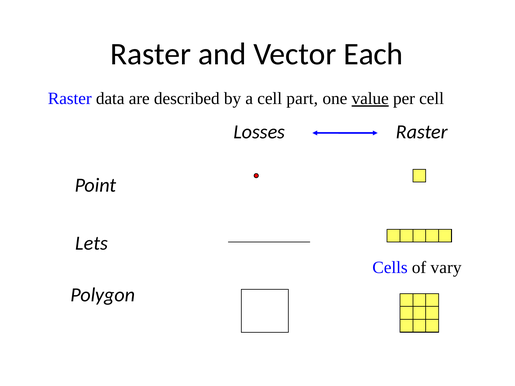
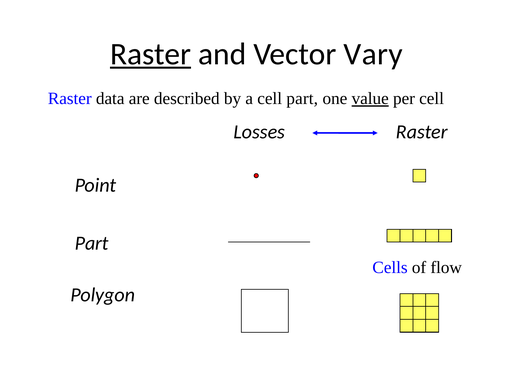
Raster at (151, 54) underline: none -> present
Each: Each -> Vary
Lets at (92, 243): Lets -> Part
vary: vary -> flow
